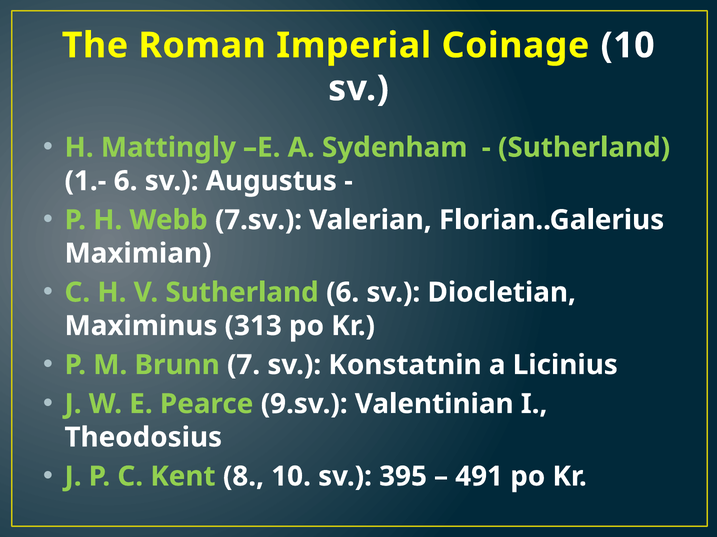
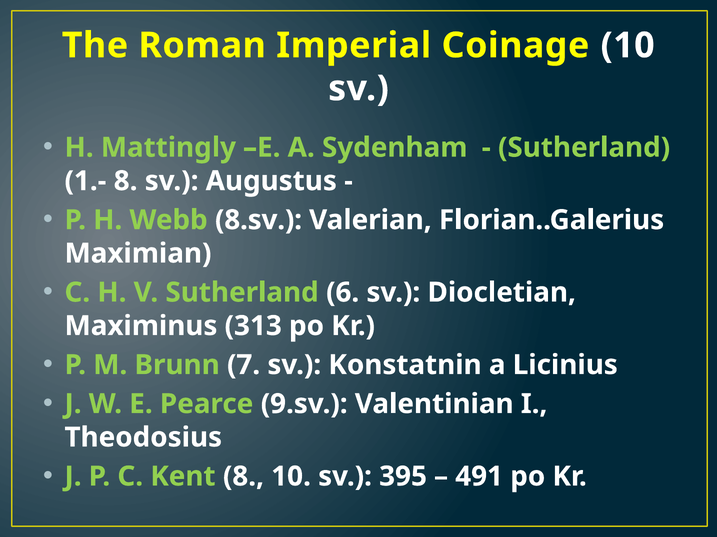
1.- 6: 6 -> 8
7.sv: 7.sv -> 8.sv
